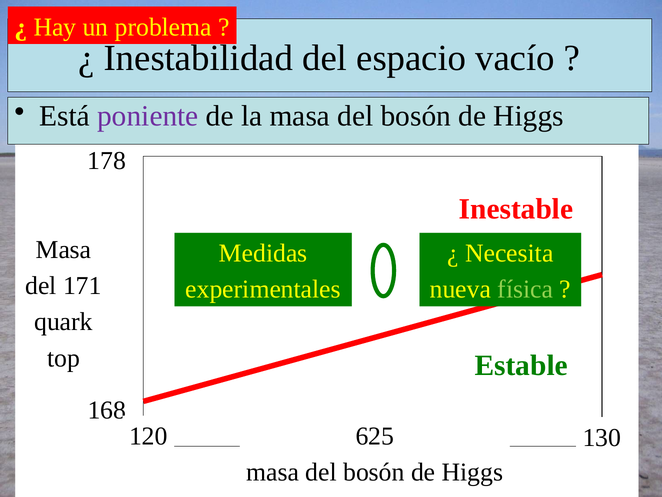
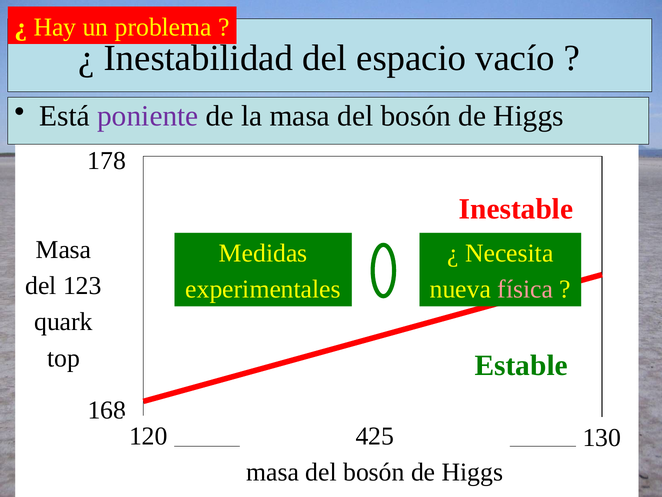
171: 171 -> 123
física colour: light green -> pink
625: 625 -> 425
